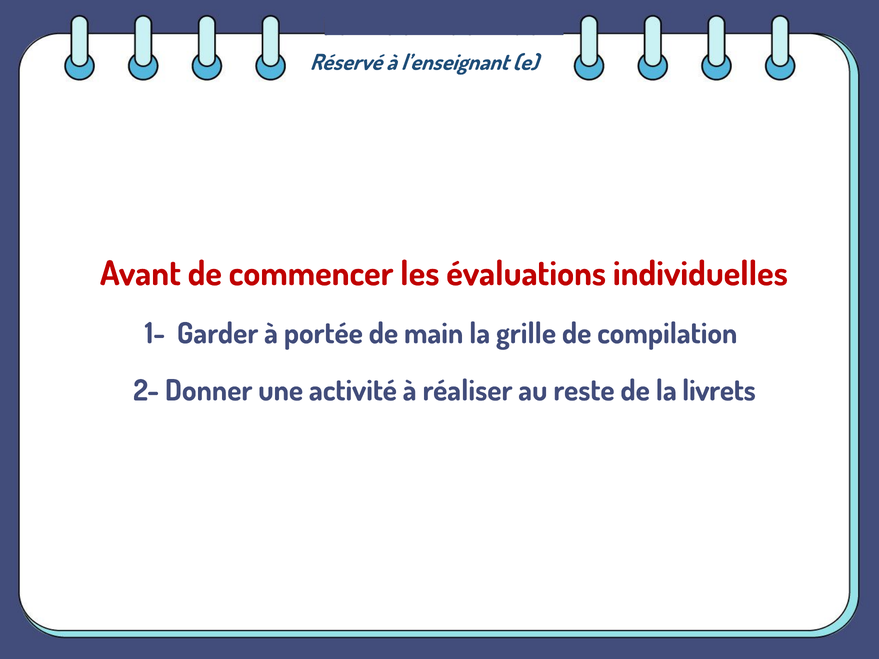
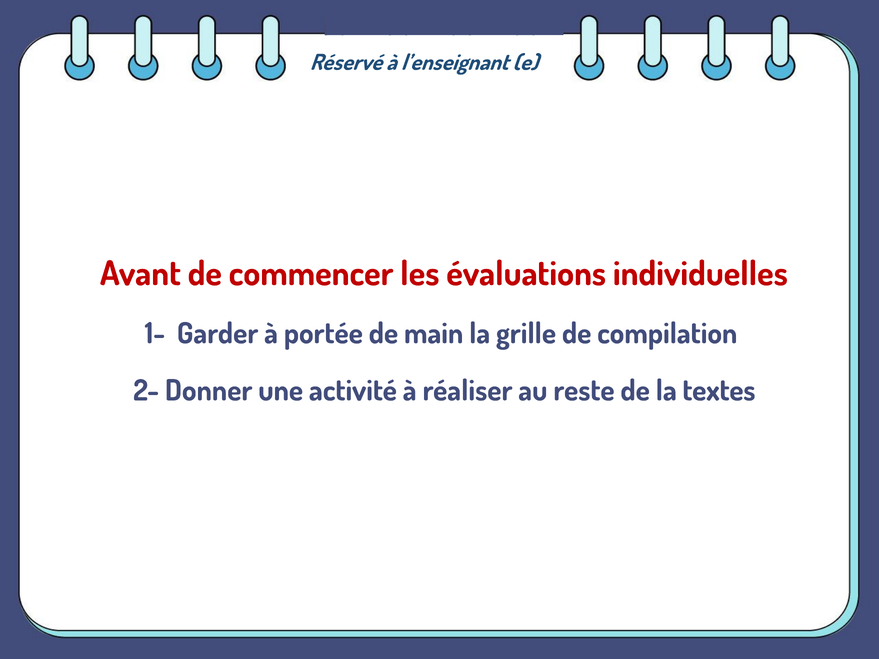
livrets: livrets -> textes
